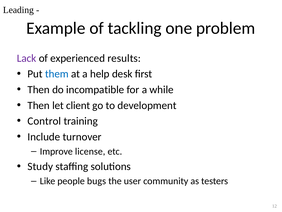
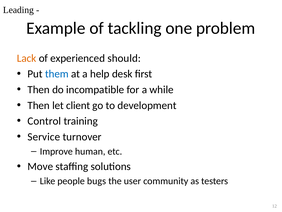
Lack colour: purple -> orange
results: results -> should
Include: Include -> Service
license: license -> human
Study: Study -> Move
